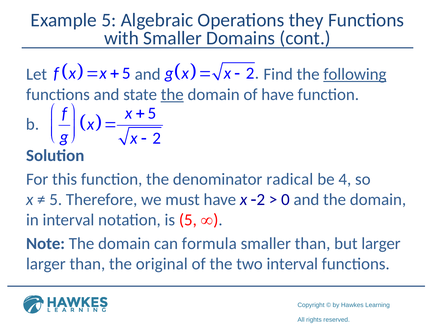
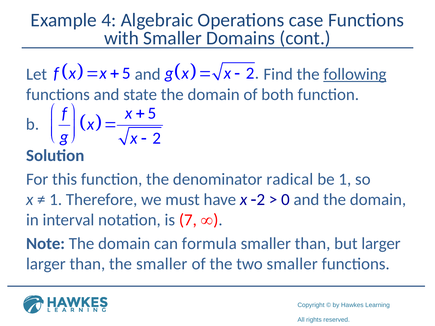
Example 5: 5 -> 4
they: they -> case
the at (172, 95) underline: present -> none
of have: have -> both
be 4: 4 -> 1
5 at (56, 200): 5 -> 1
is 5: 5 -> 7
the original: original -> smaller
two interval: interval -> smaller
